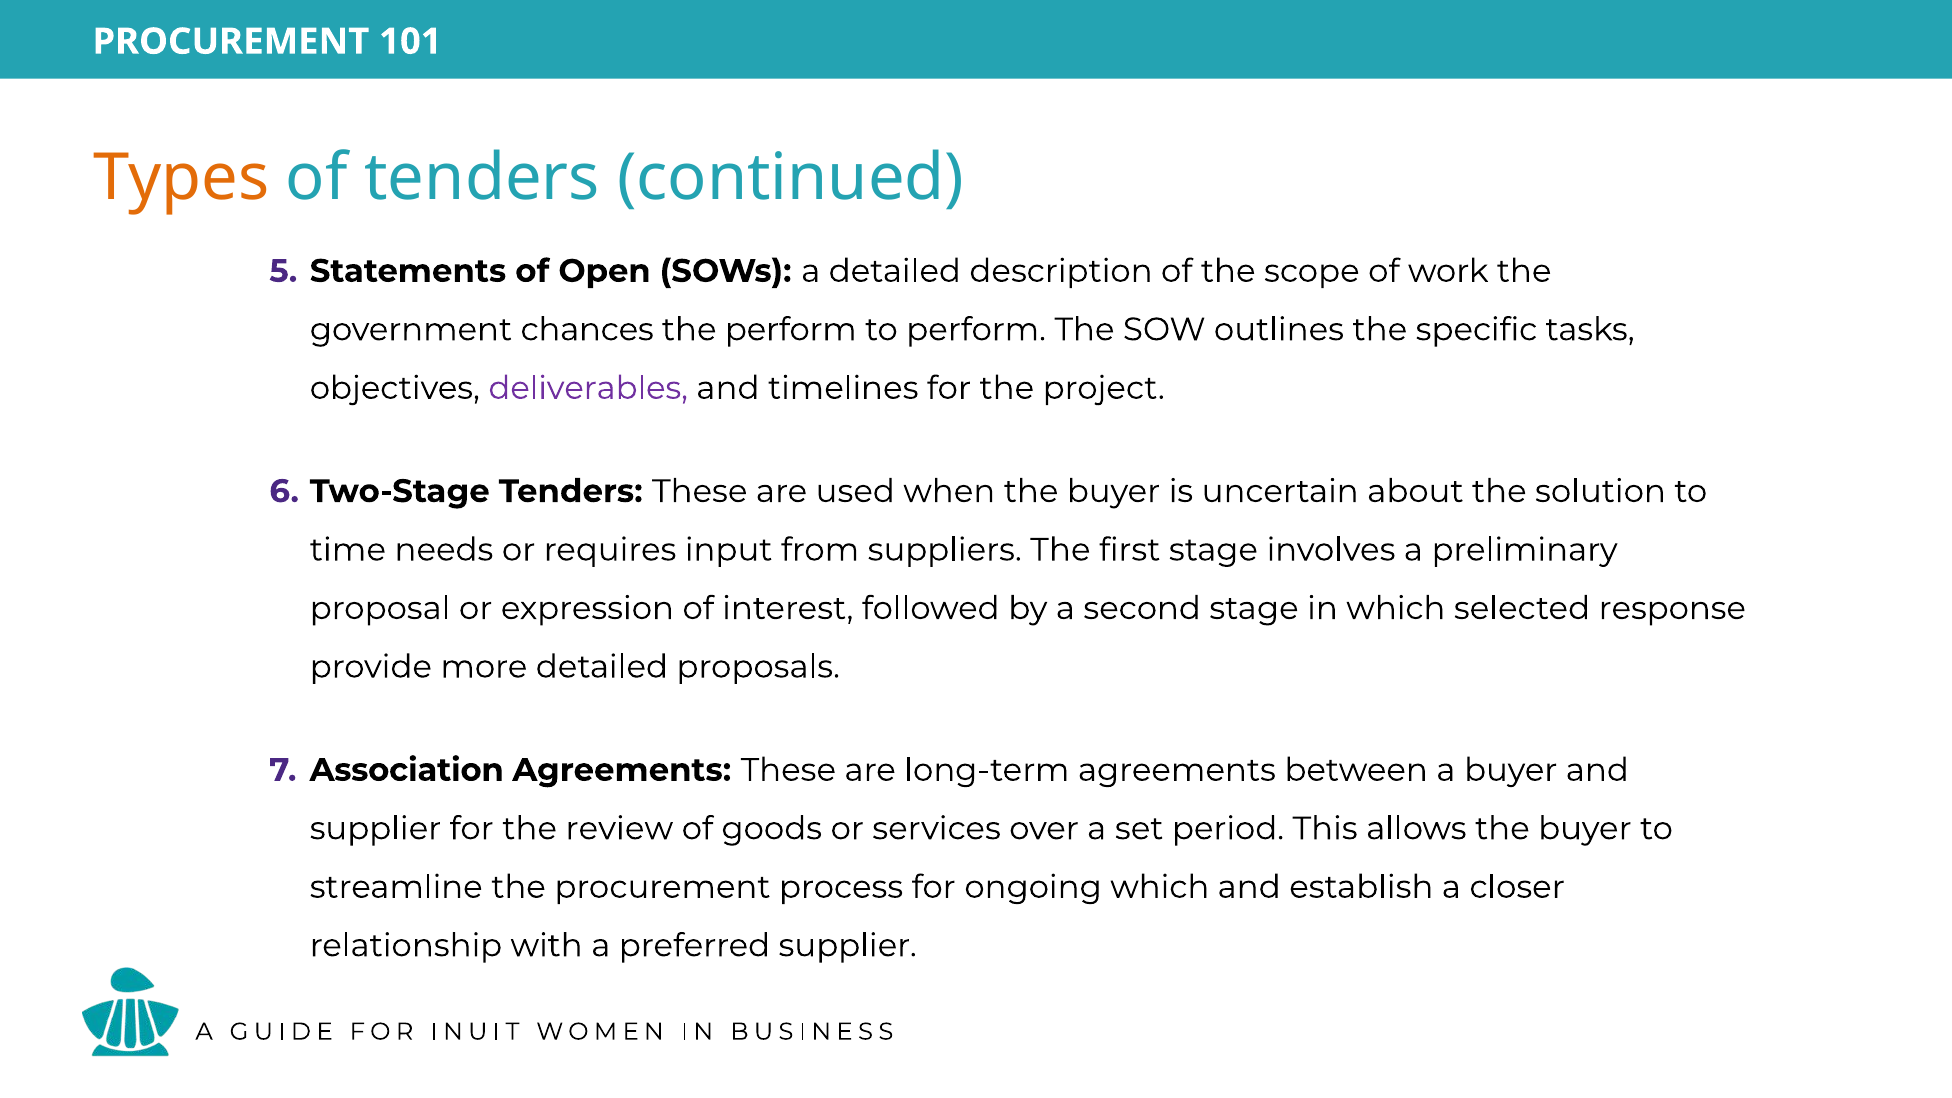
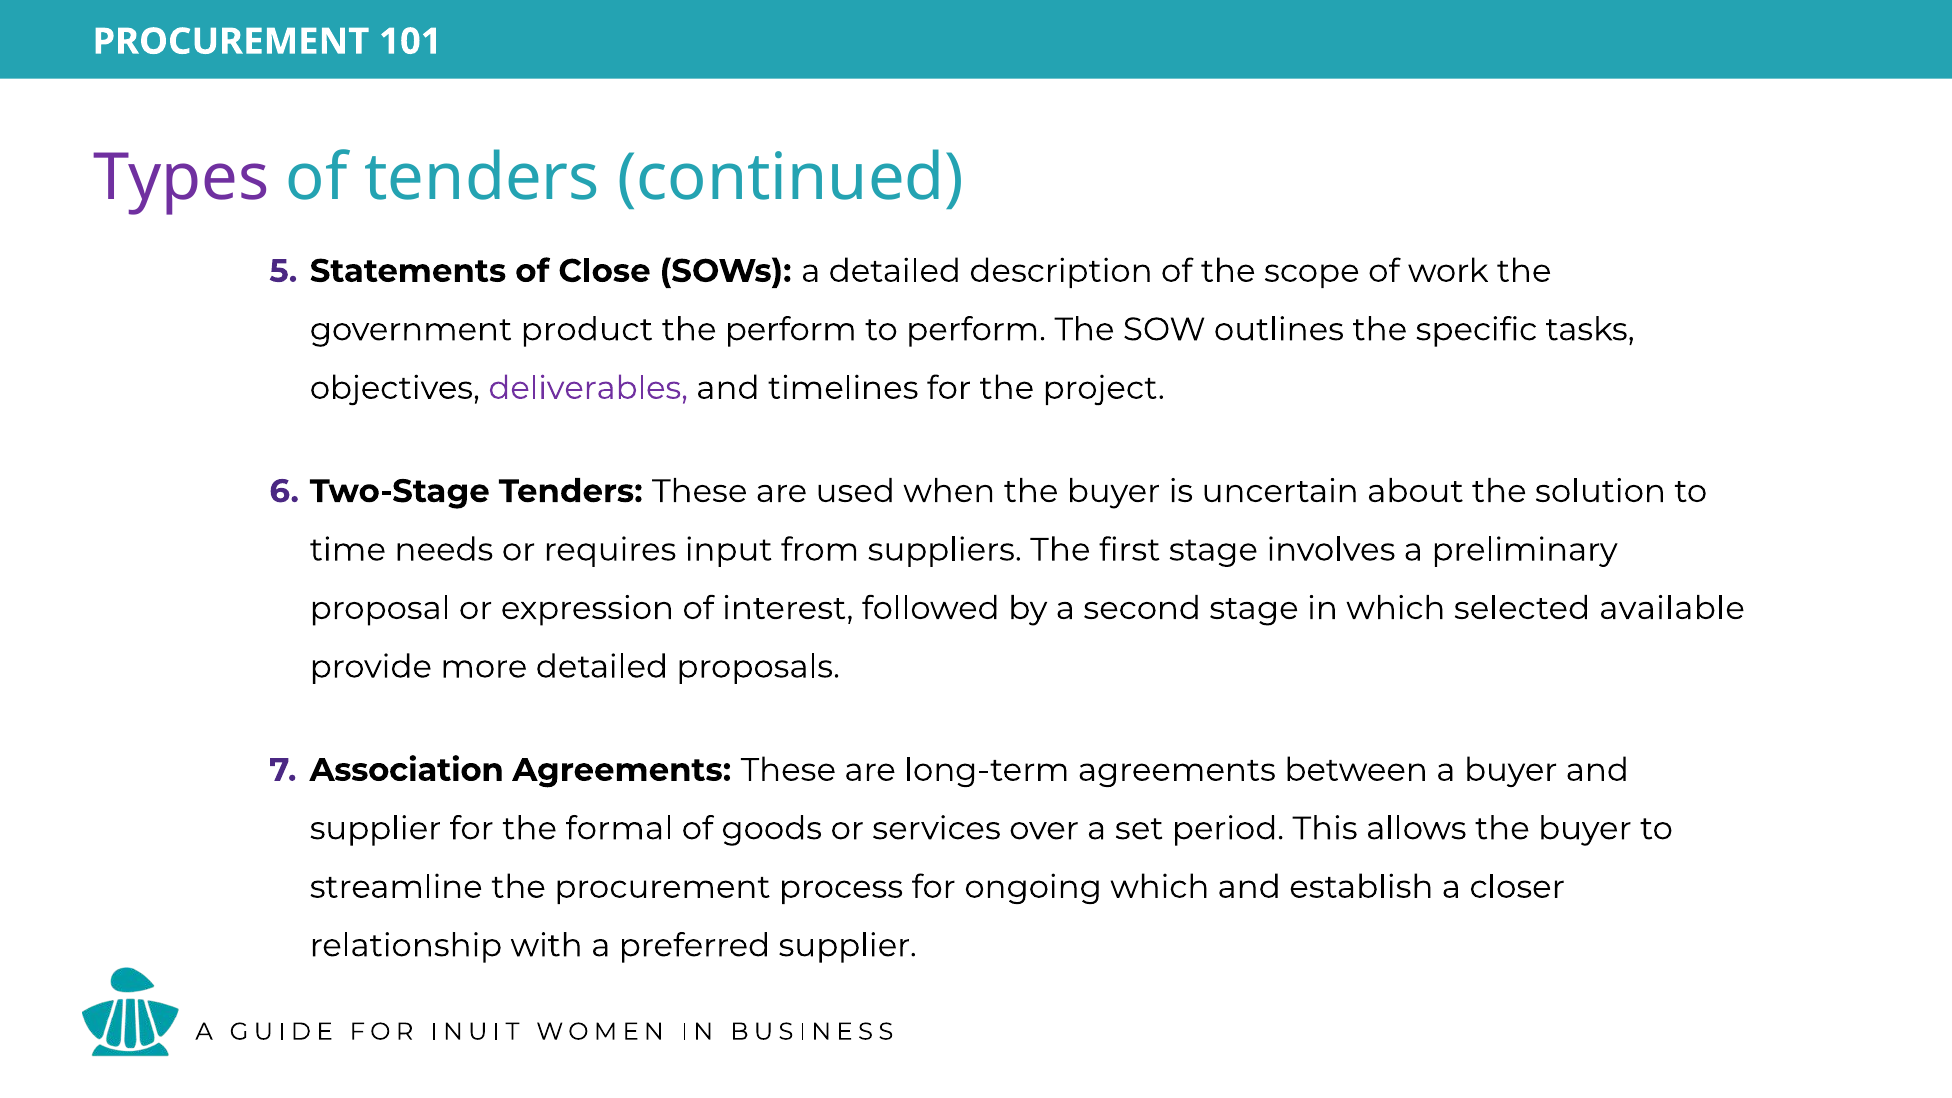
Types colour: orange -> purple
Open: Open -> Close
chances: chances -> product
response: response -> available
review: review -> formal
